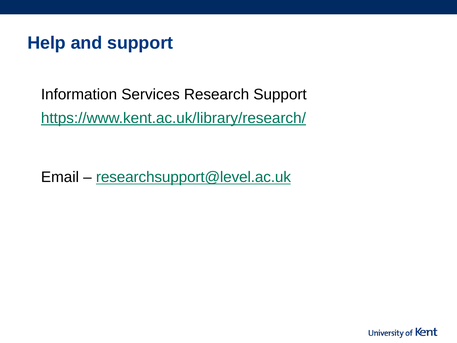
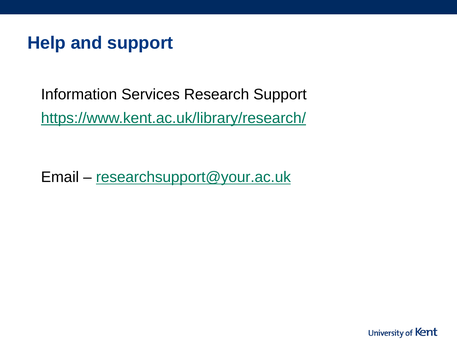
researchsupport@level.ac.uk: researchsupport@level.ac.uk -> researchsupport@your.ac.uk
